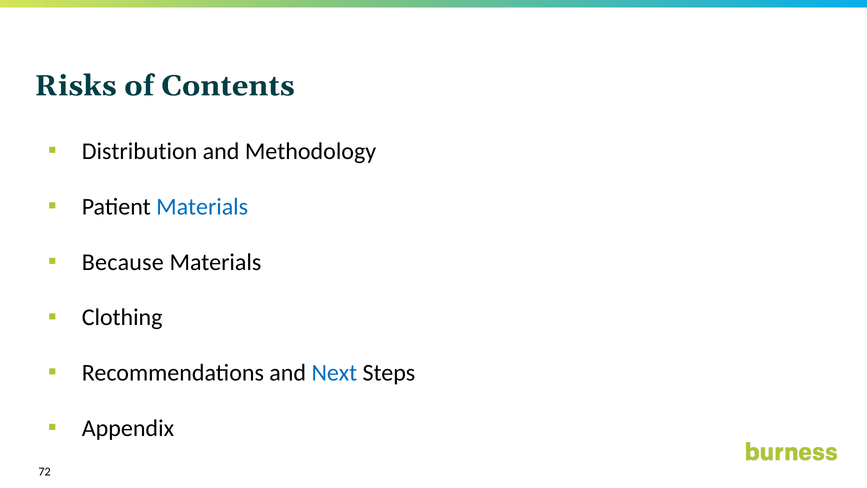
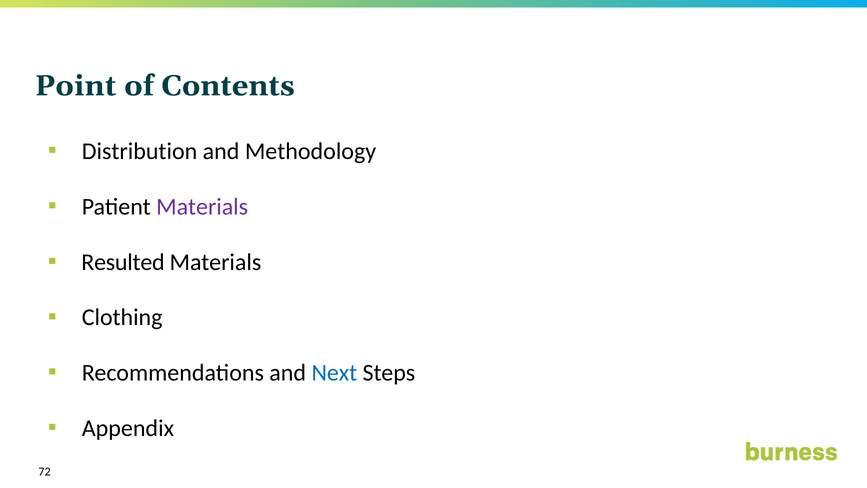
Risks: Risks -> Point
Materials at (202, 207) colour: blue -> purple
Because: Because -> Resulted
